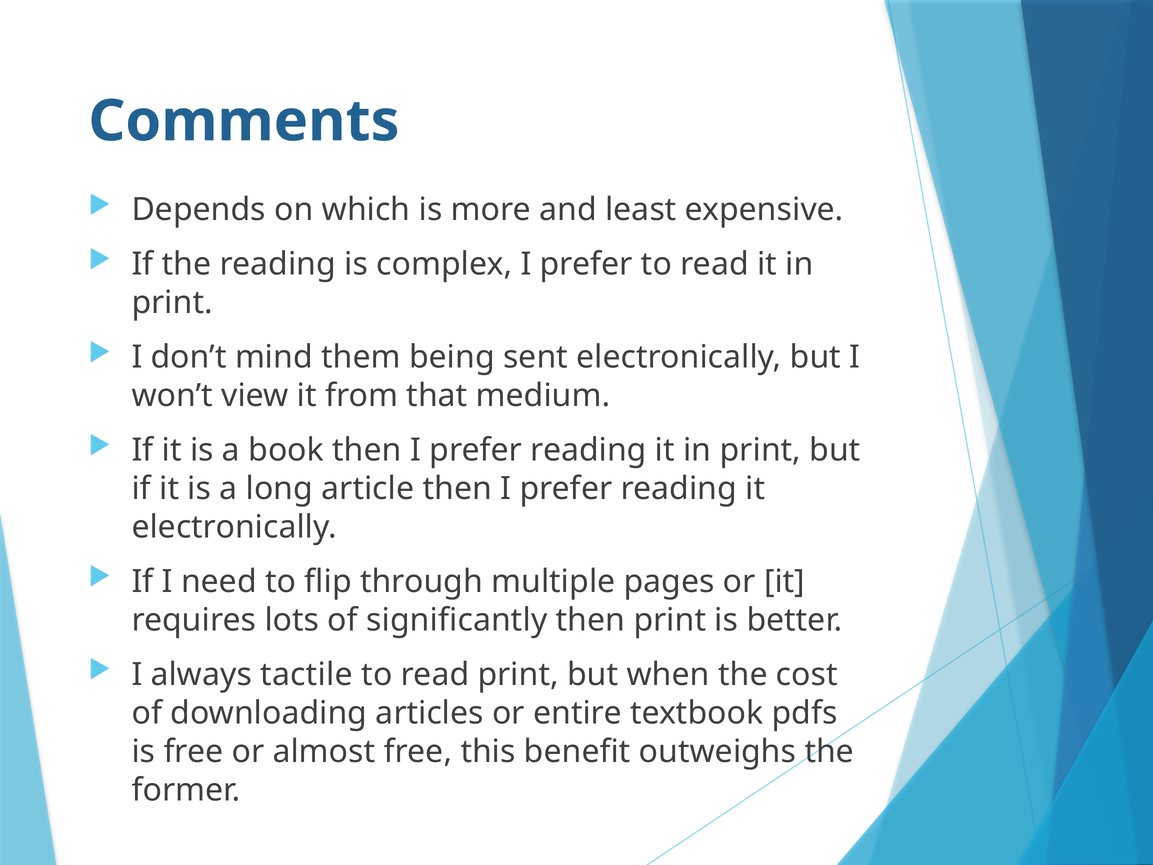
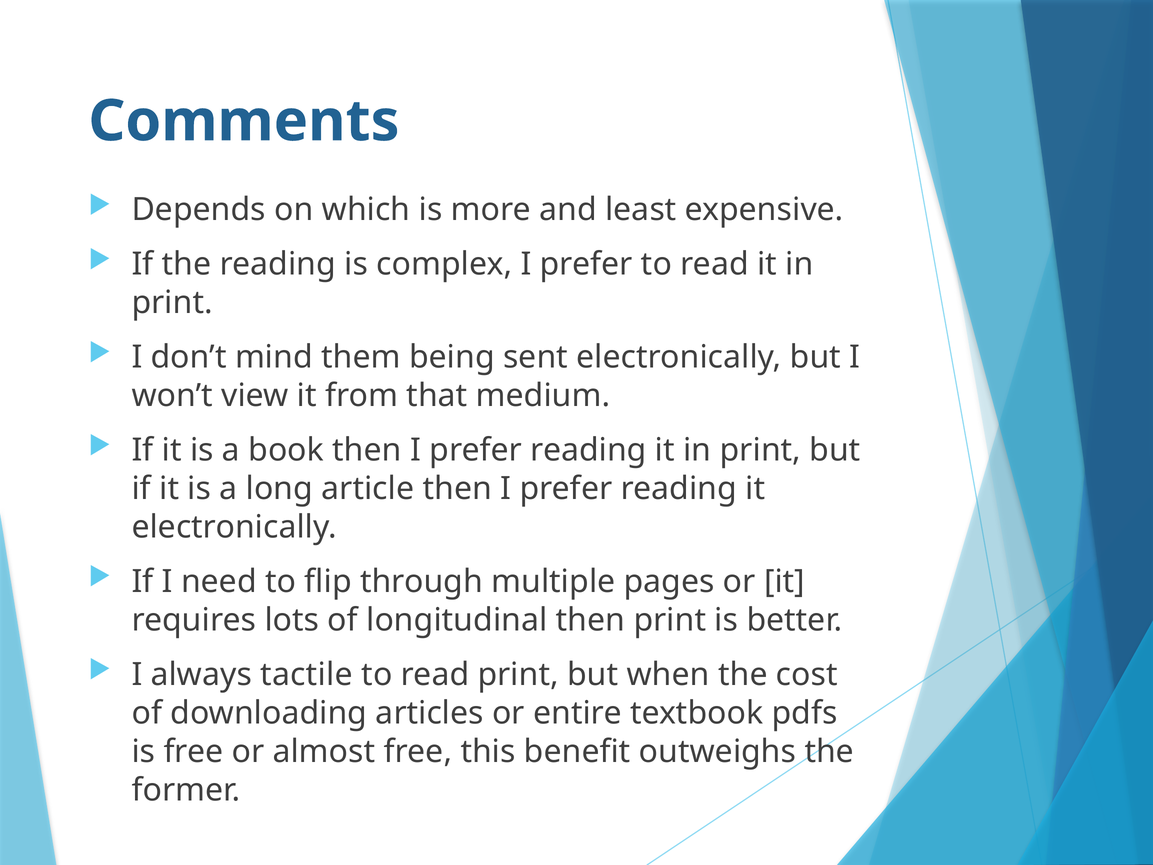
significantly: significantly -> longitudinal
